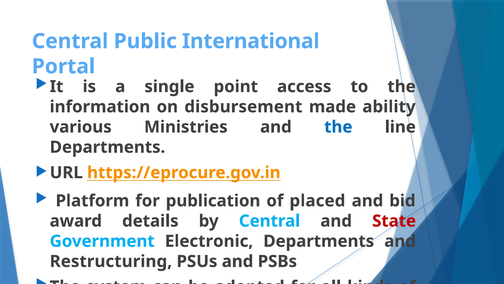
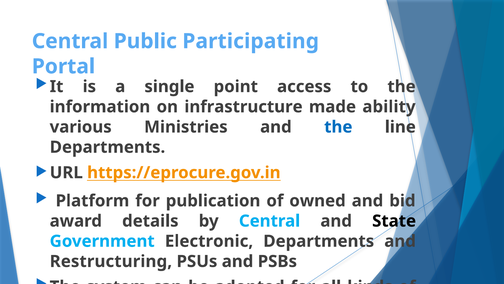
International: International -> Participating
disbursement: disbursement -> infrastructure
placed: placed -> owned
State colour: red -> black
